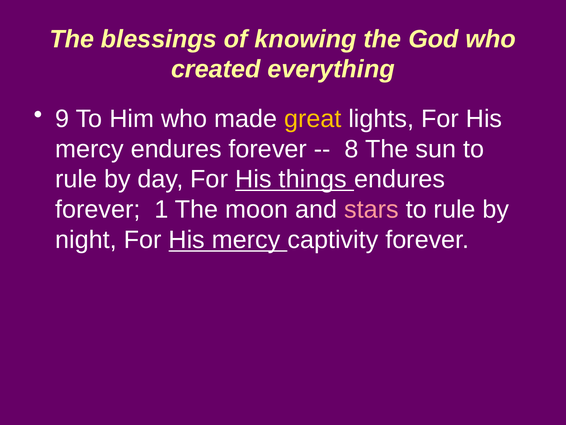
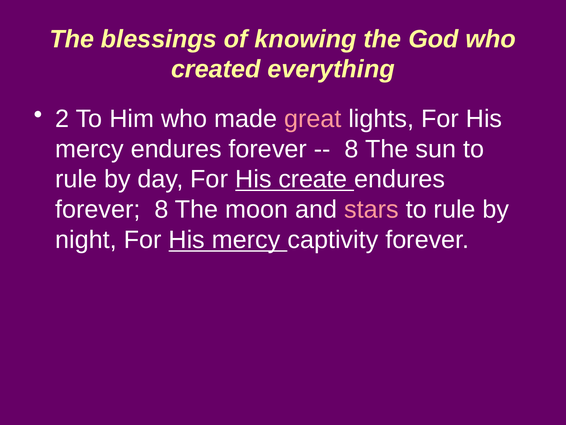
9: 9 -> 2
great colour: yellow -> pink
things: things -> create
forever 1: 1 -> 8
